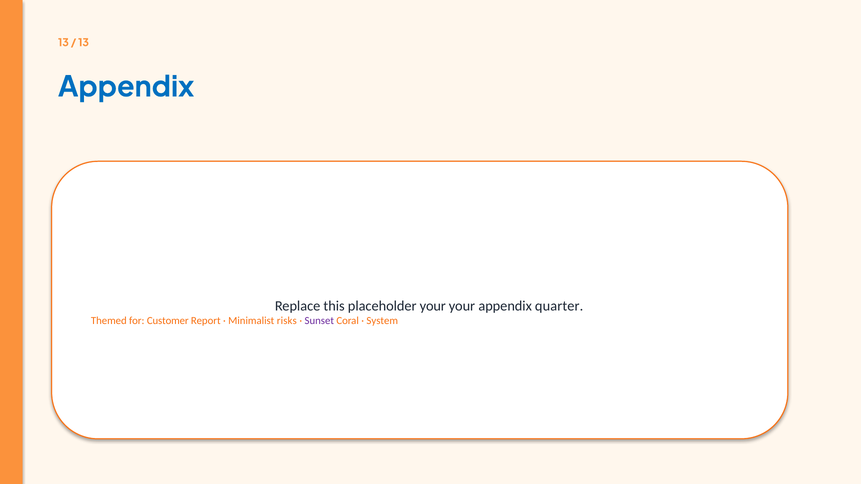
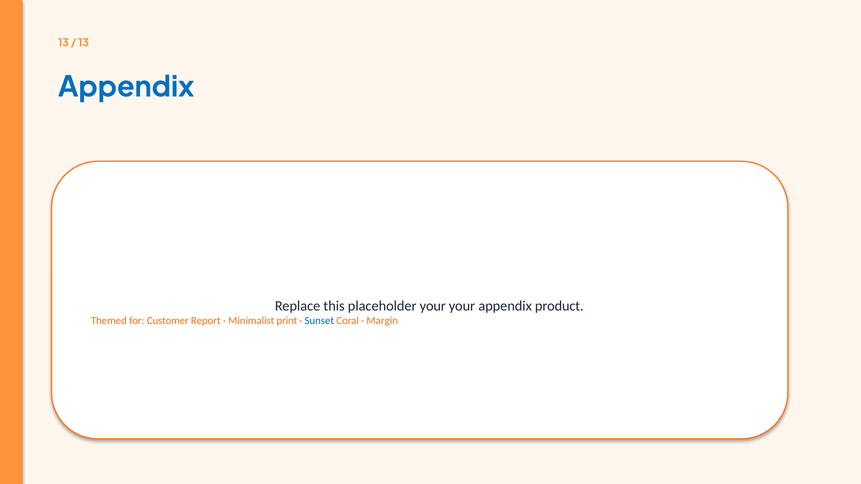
quarter: quarter -> product
risks: risks -> print
Sunset colour: purple -> blue
System: System -> Margin
